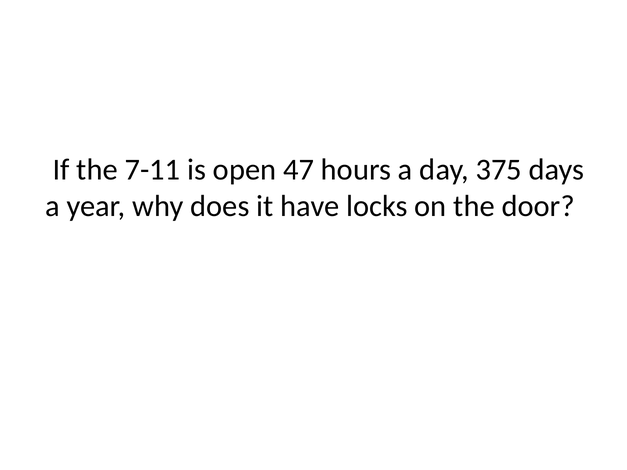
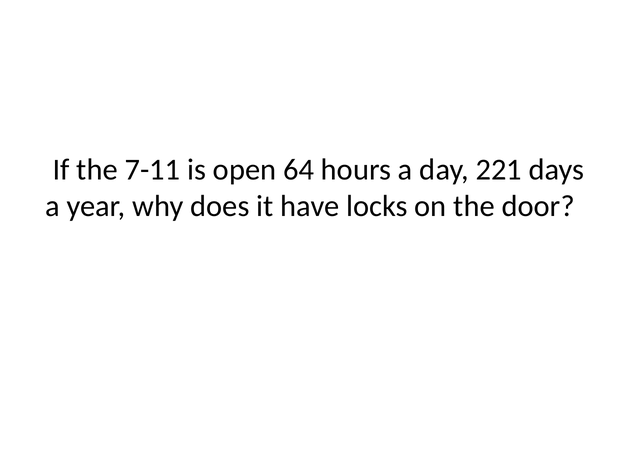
47: 47 -> 64
375: 375 -> 221
